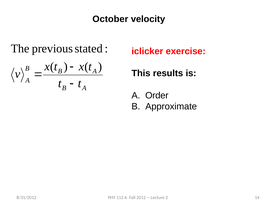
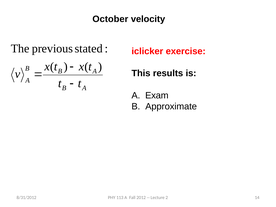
Order: Order -> Exam
